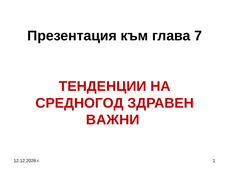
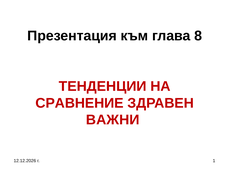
7: 7 -> 8
СРЕДНОГОД: СРЕДНОГОД -> СРАВНЕНИЕ
